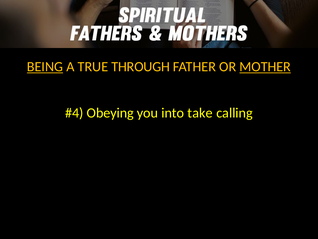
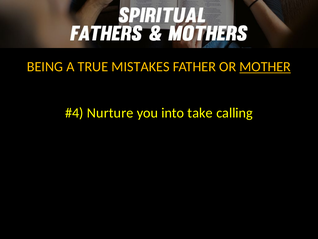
BEING underline: present -> none
THROUGH: THROUGH -> MISTAKES
Obeying: Obeying -> Nurture
